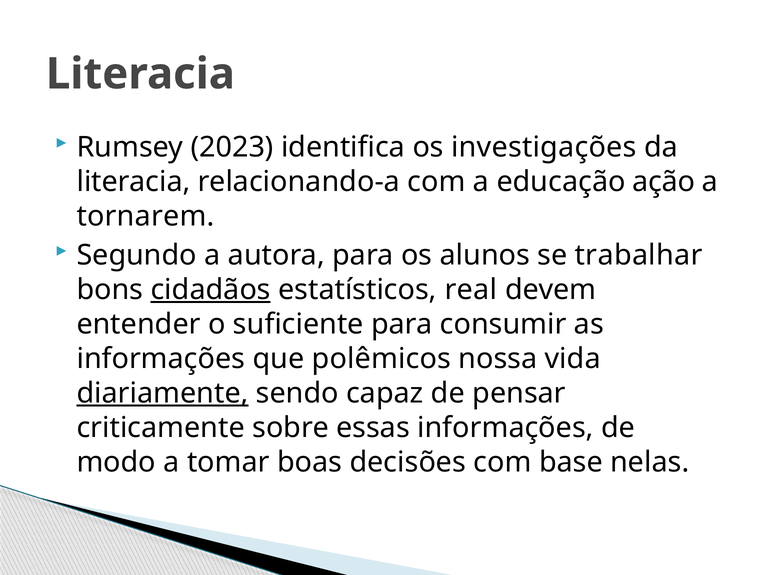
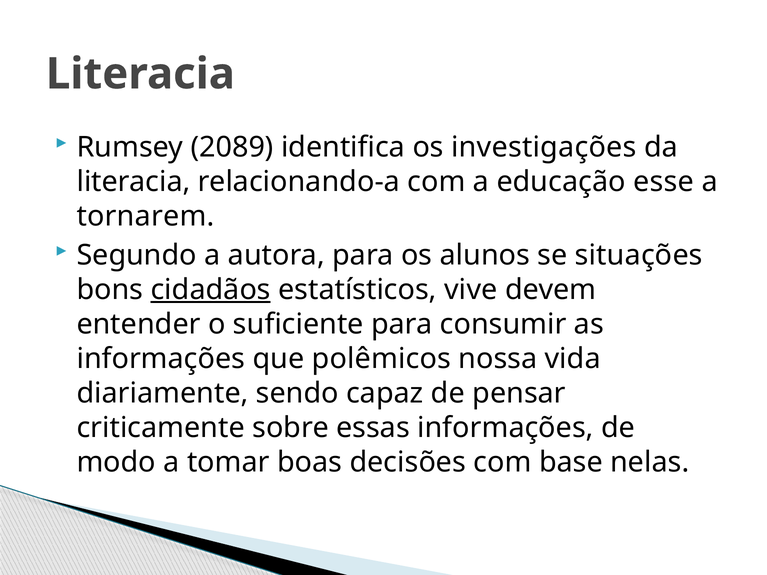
2023: 2023 -> 2089
ação: ação -> esse
trabalhar: trabalhar -> situações
real: real -> vive
diariamente underline: present -> none
